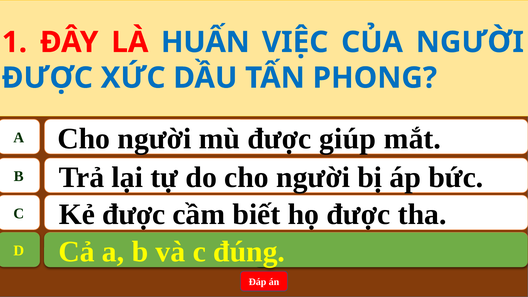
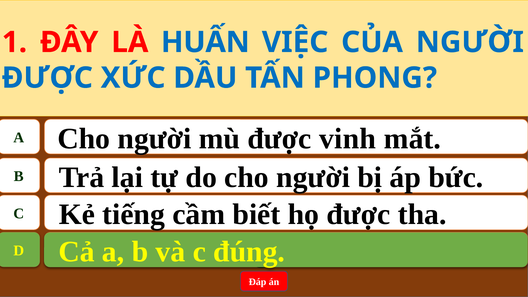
giúp: giúp -> vinh
Kẻ được: được -> tiếng
